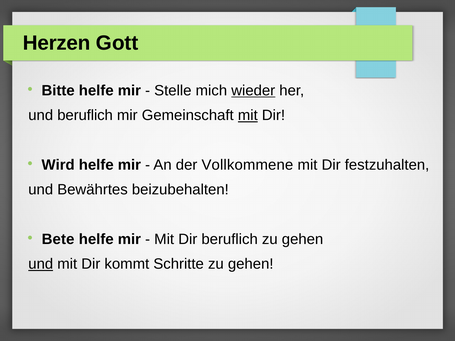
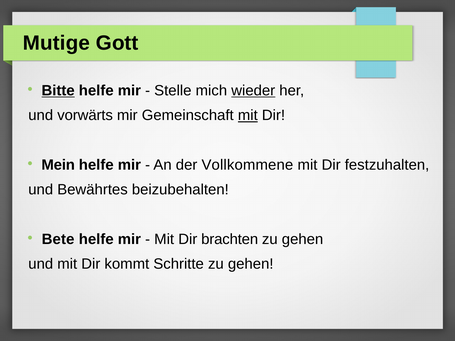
Herzen: Herzen -> Mutige
Bitte underline: none -> present
und beruflich: beruflich -> vorwärts
Wird: Wird -> Mein
Dir beruflich: beruflich -> brachten
und at (41, 264) underline: present -> none
